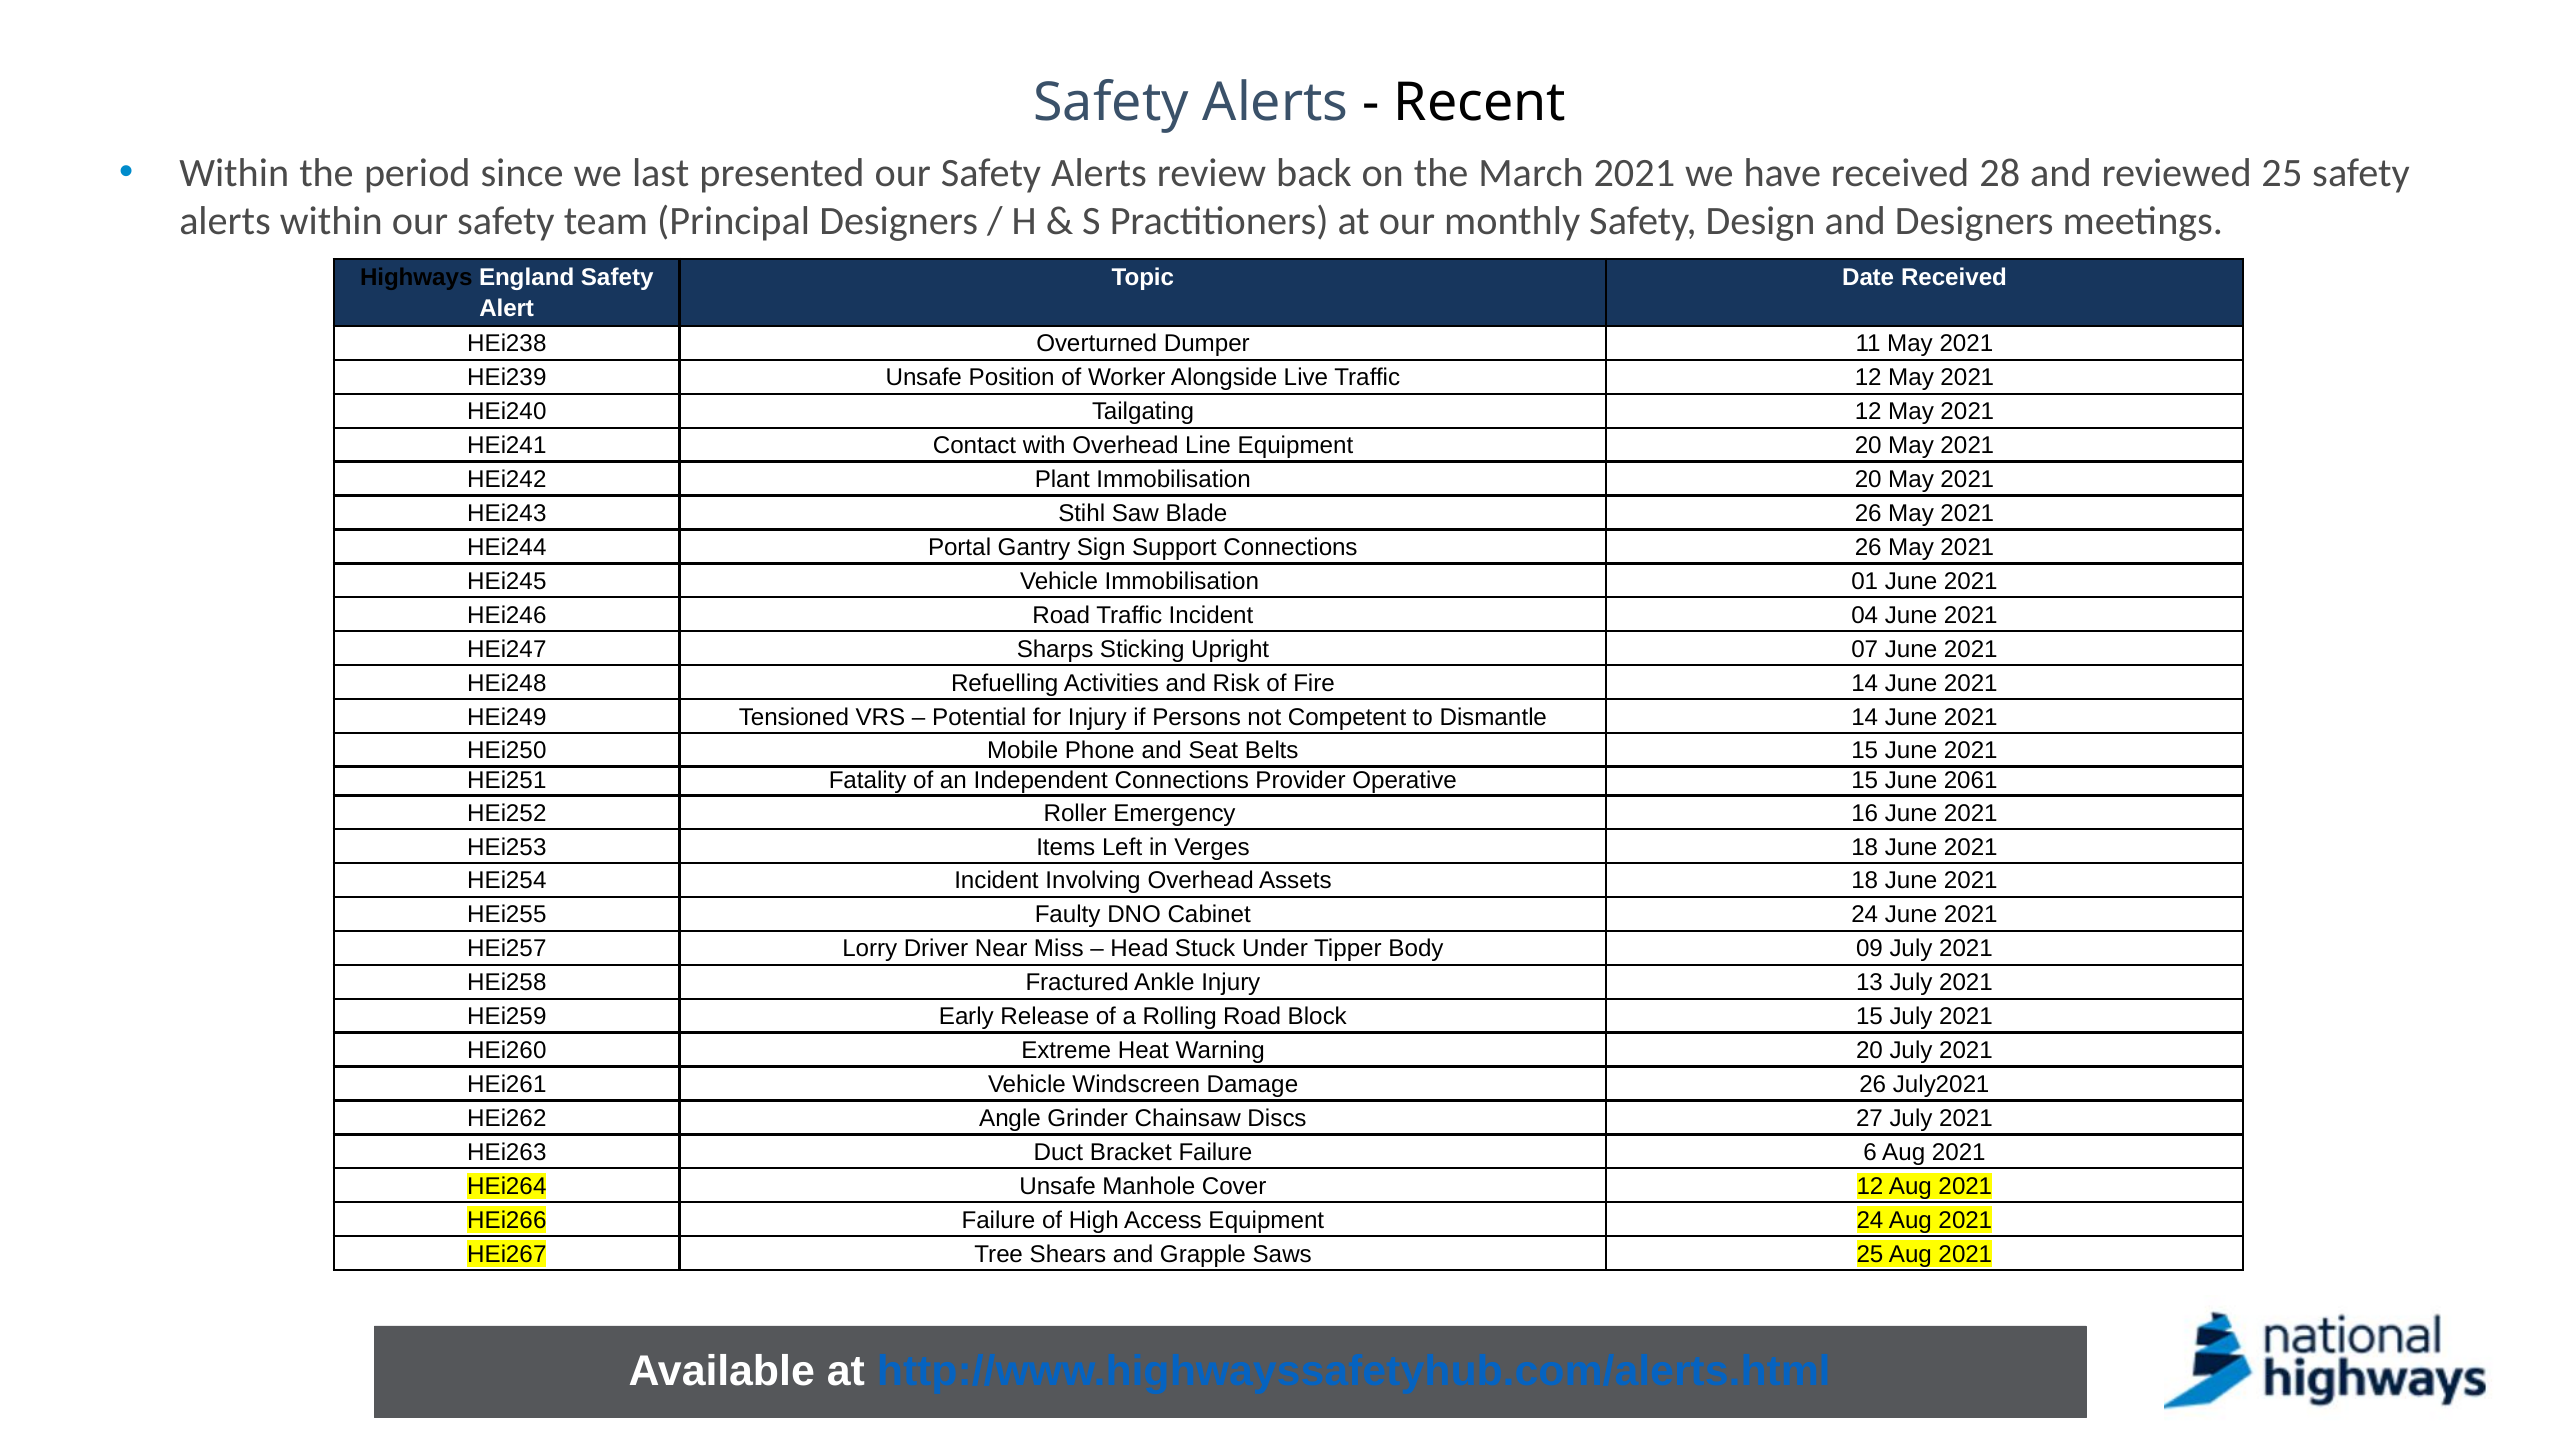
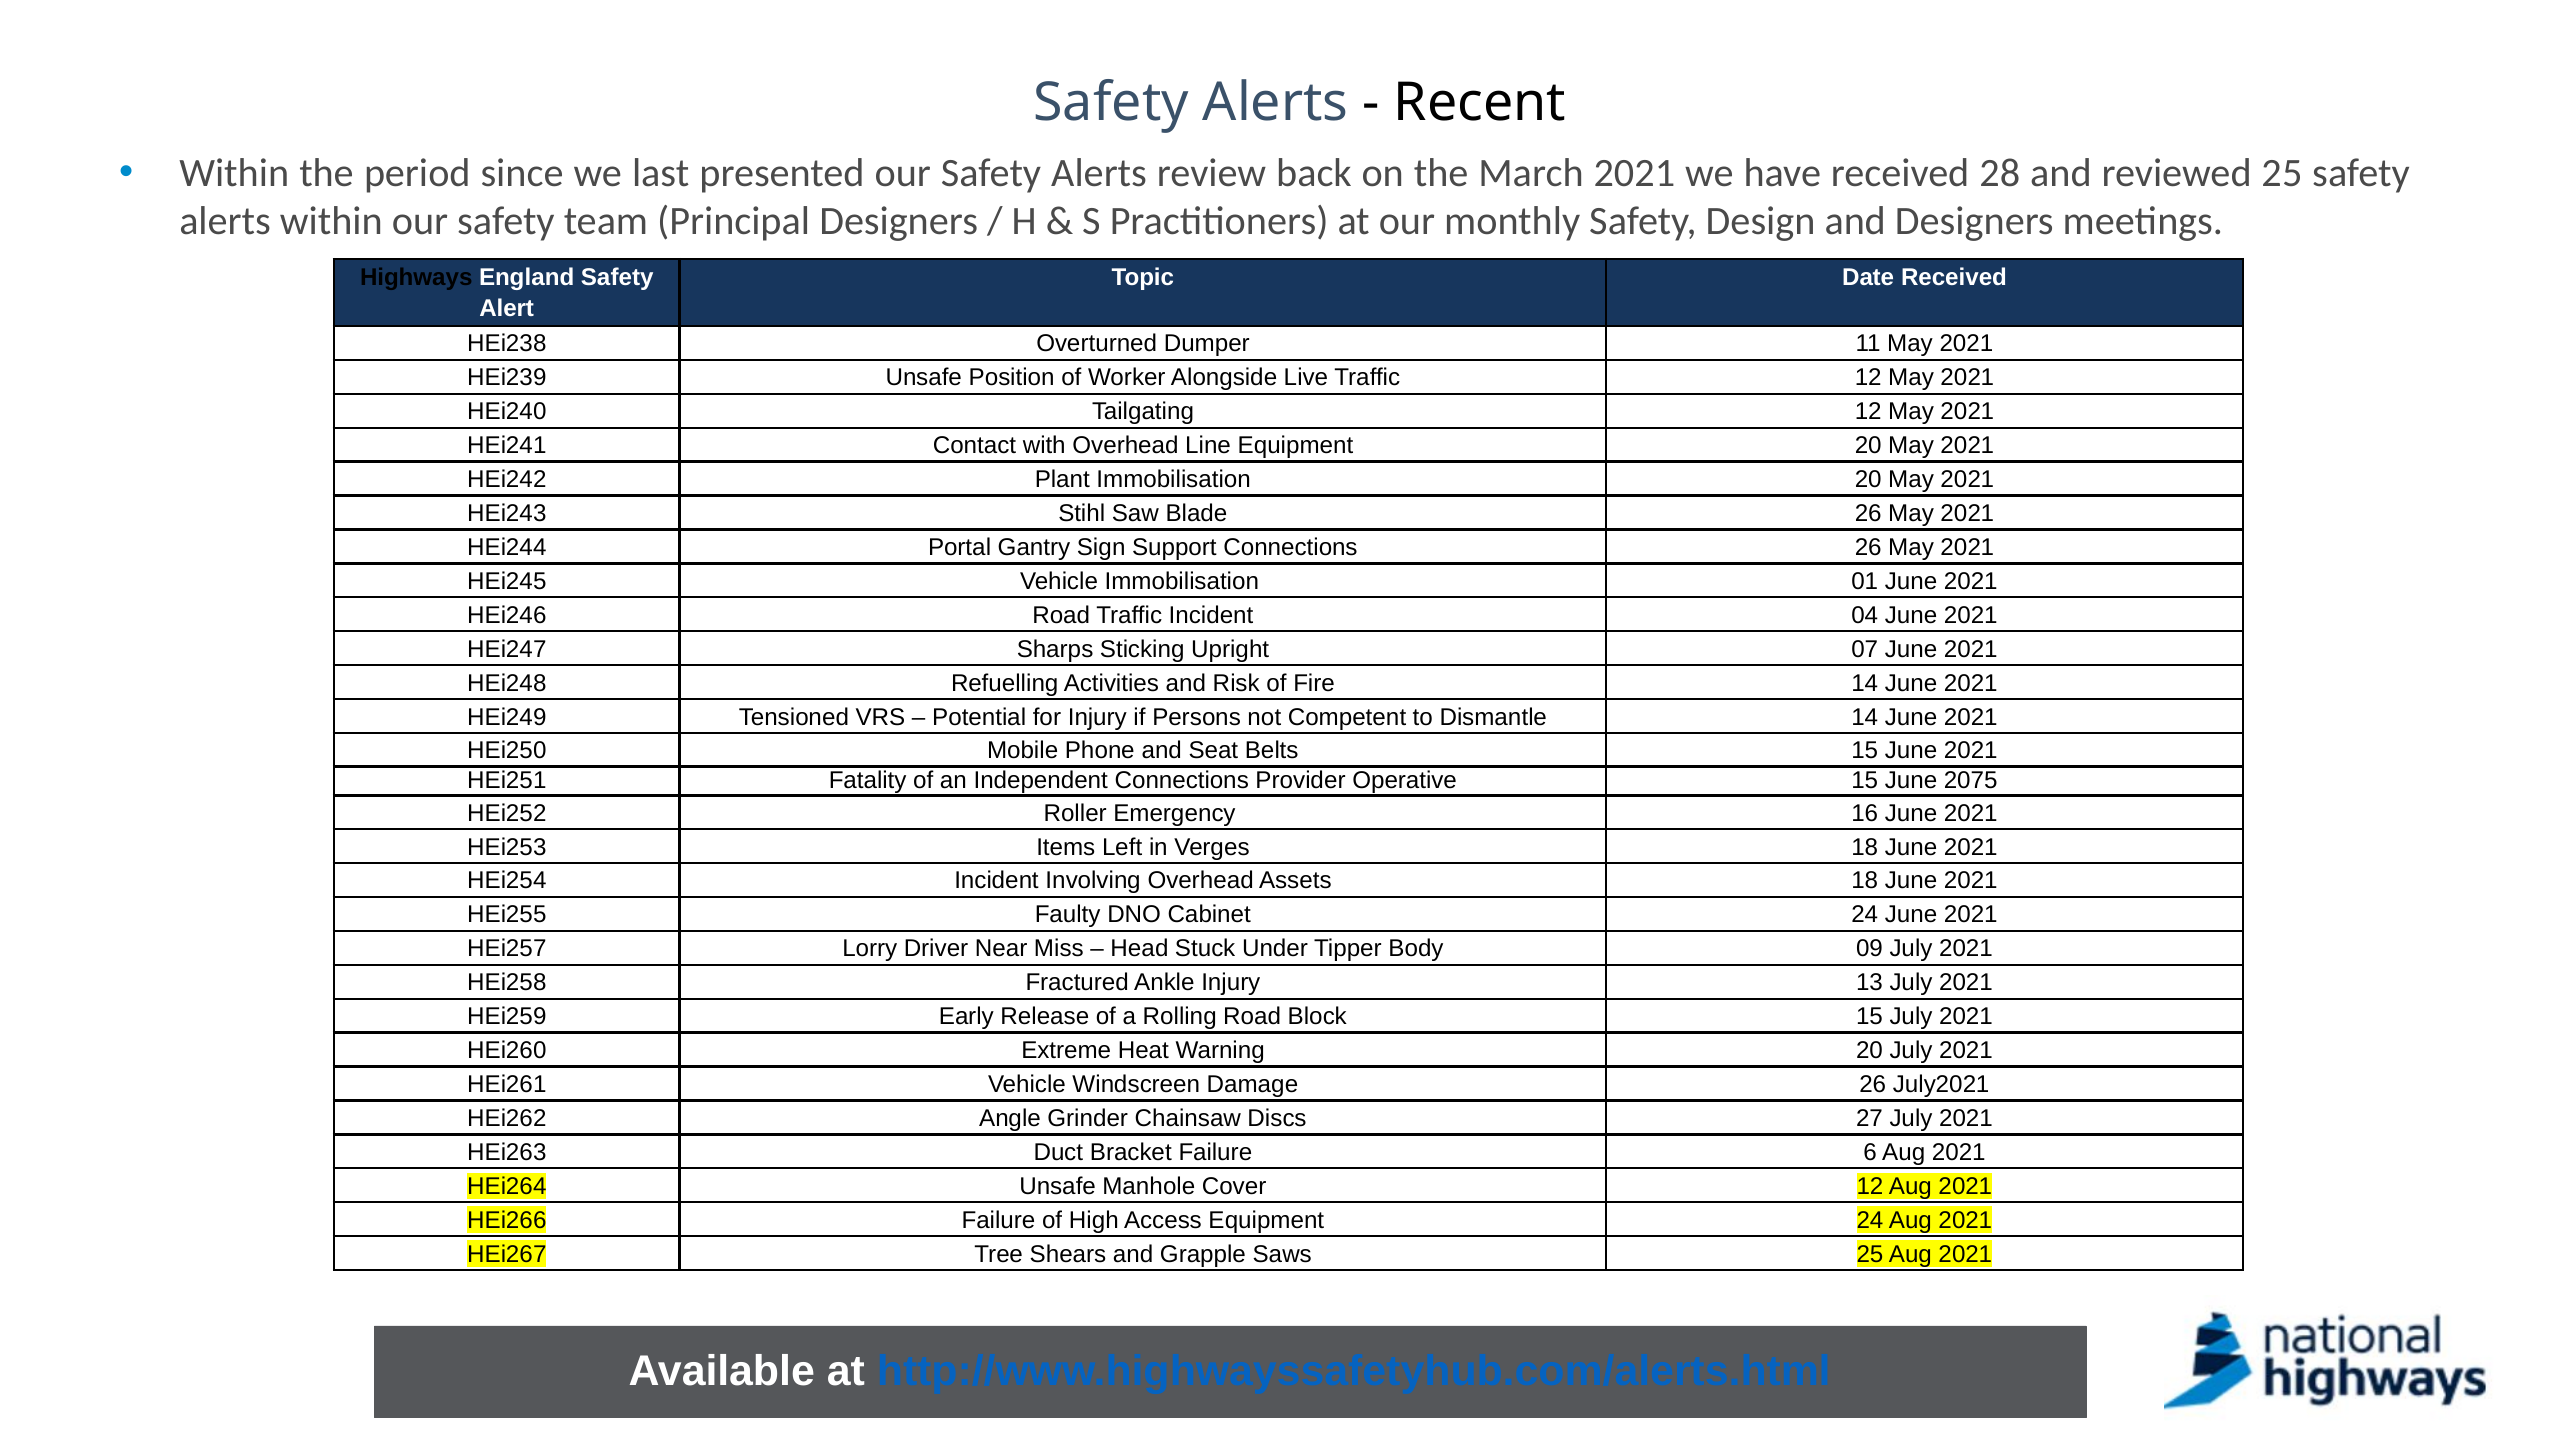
2061: 2061 -> 2075
